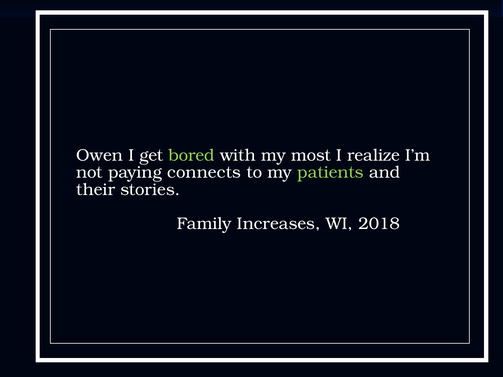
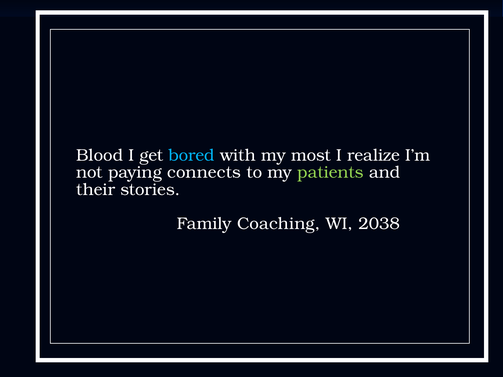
Owen: Owen -> Blood
bored colour: light green -> light blue
Increases: Increases -> Coaching
2018: 2018 -> 2038
